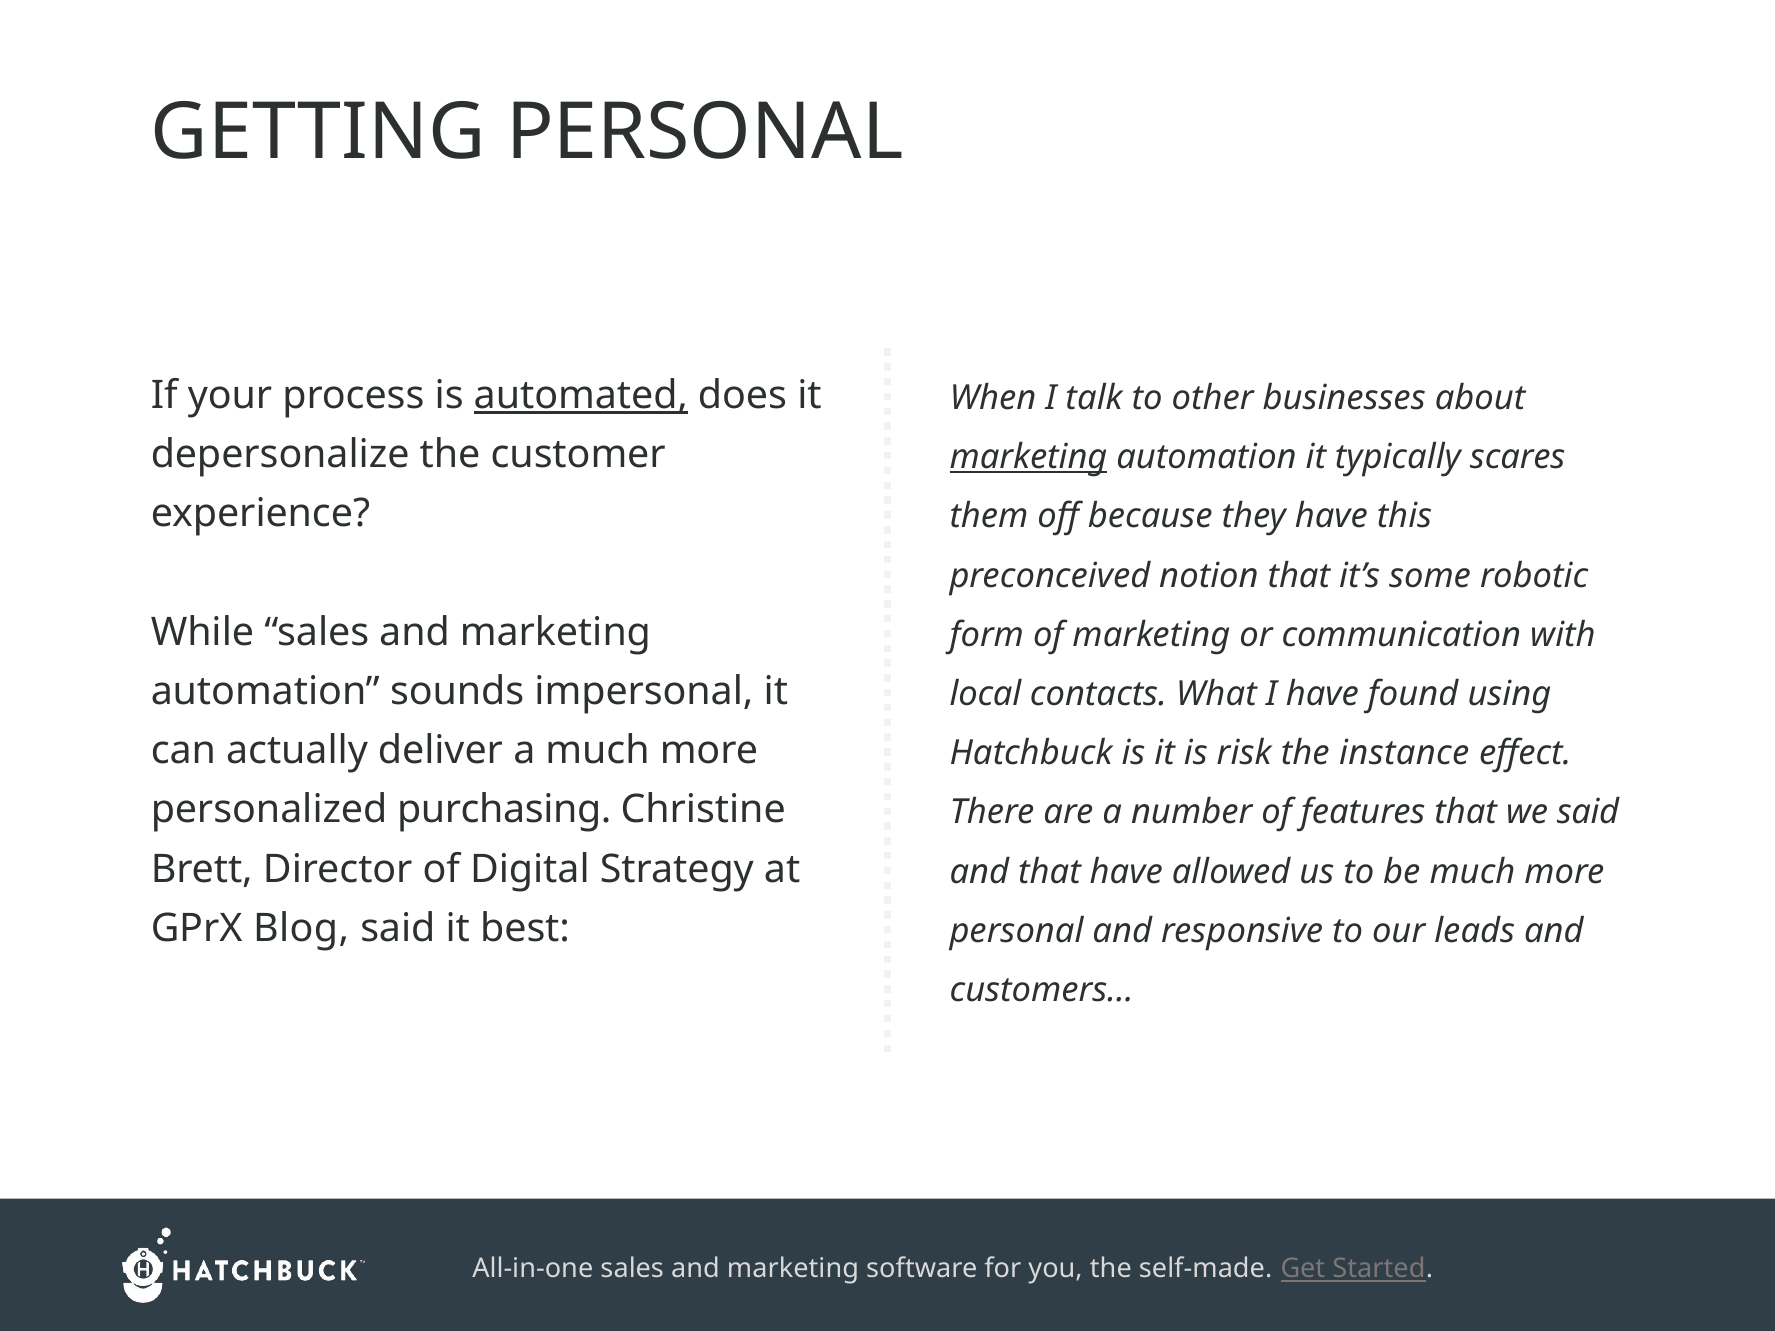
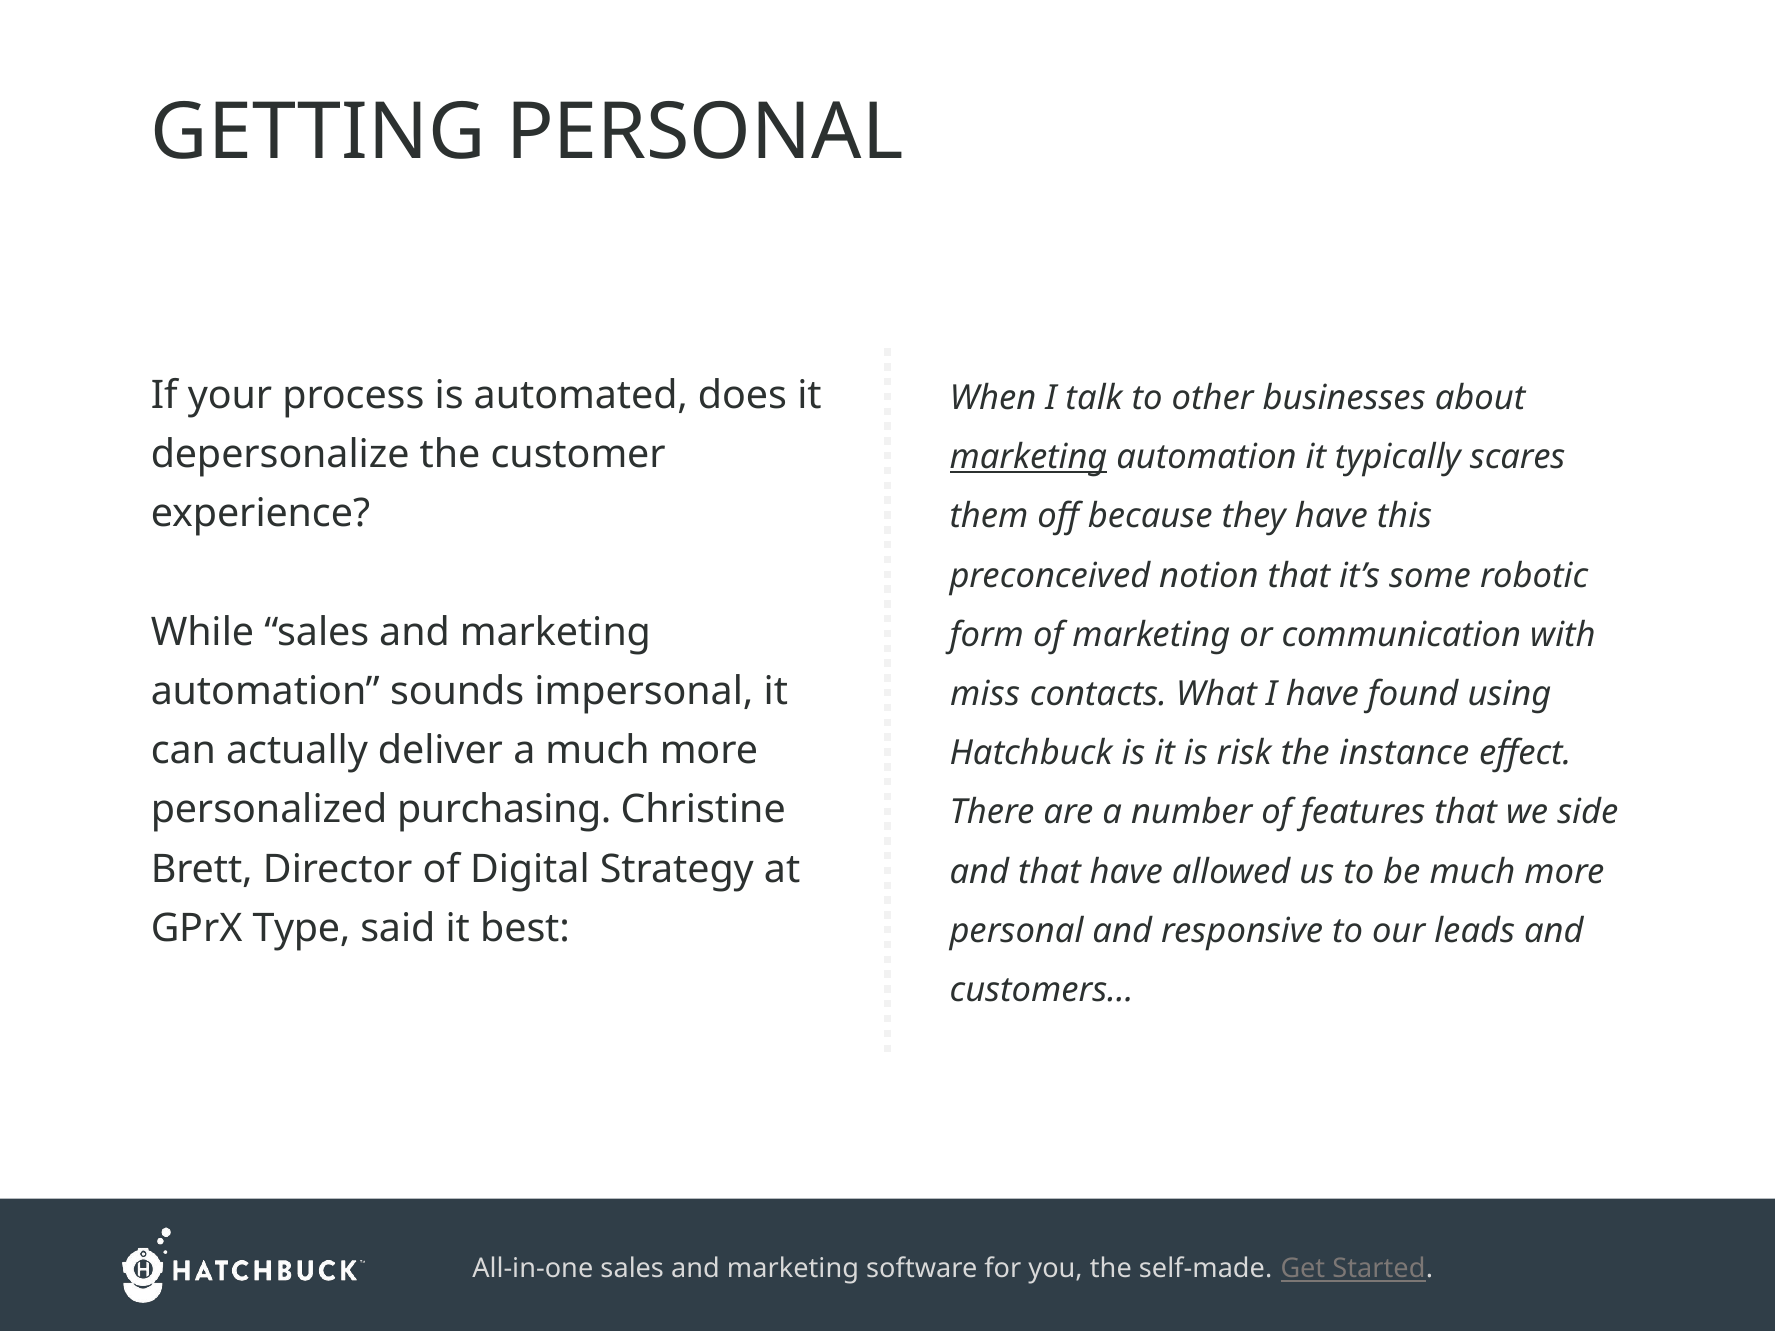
automated underline: present -> none
local: local -> miss
we said: said -> side
Blog: Blog -> Type
